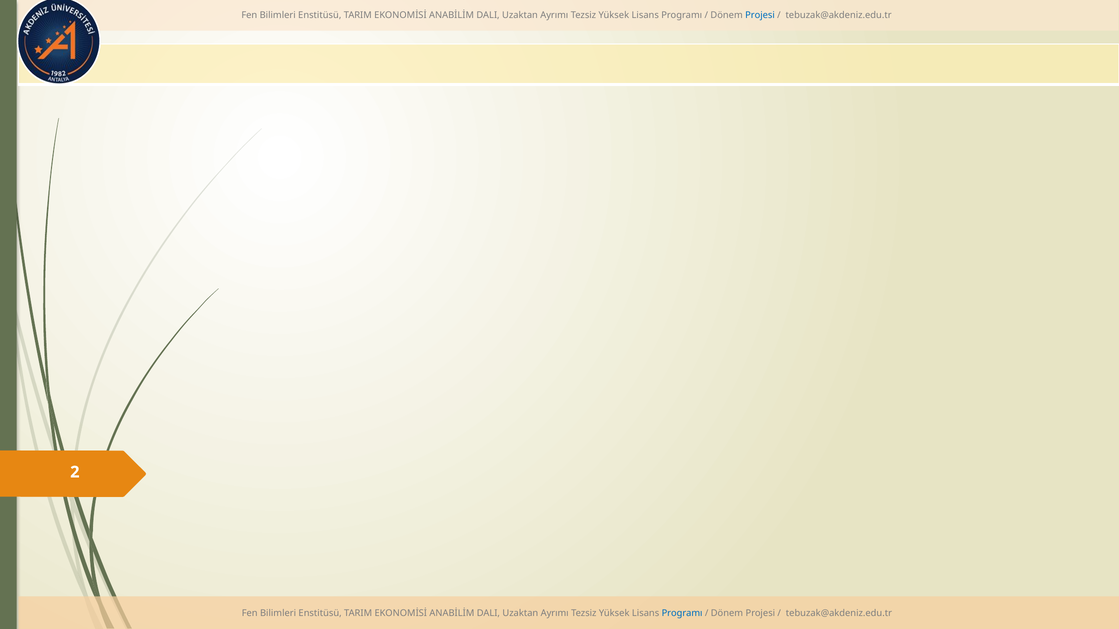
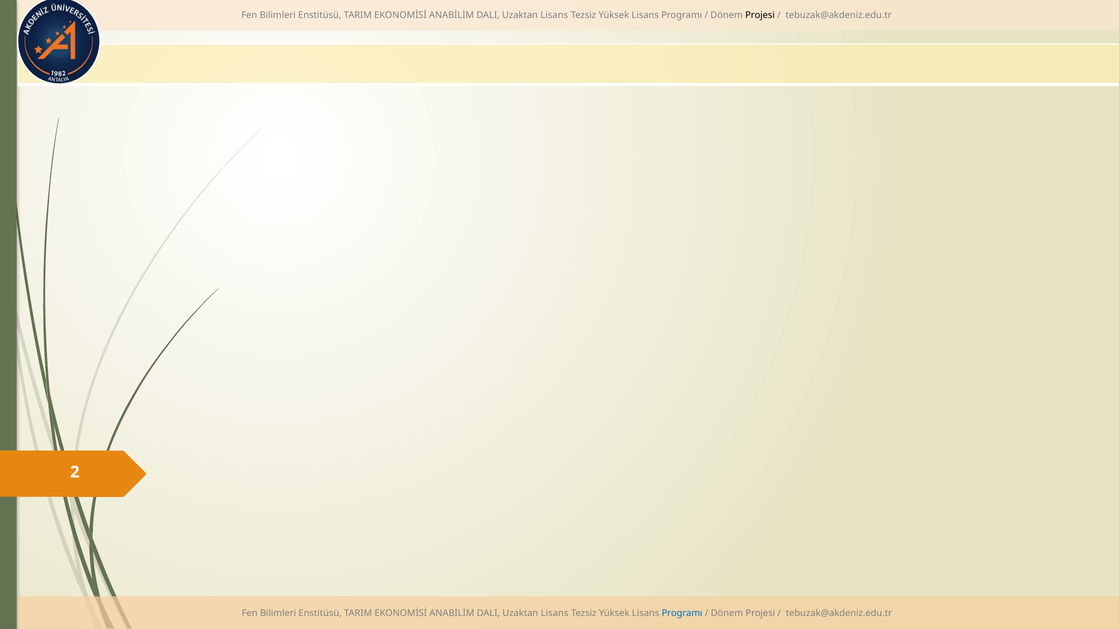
Ayrımı at (554, 15): Ayrımı -> Lisans
Projesi at (760, 15) colour: blue -> black
Ayrımı at (555, 614): Ayrımı -> Lisans
